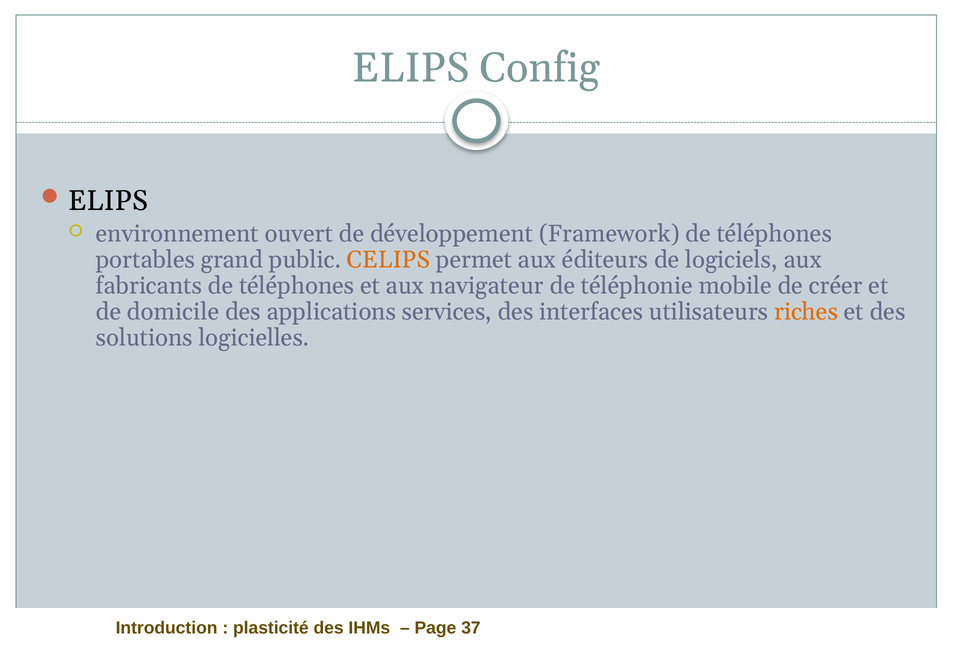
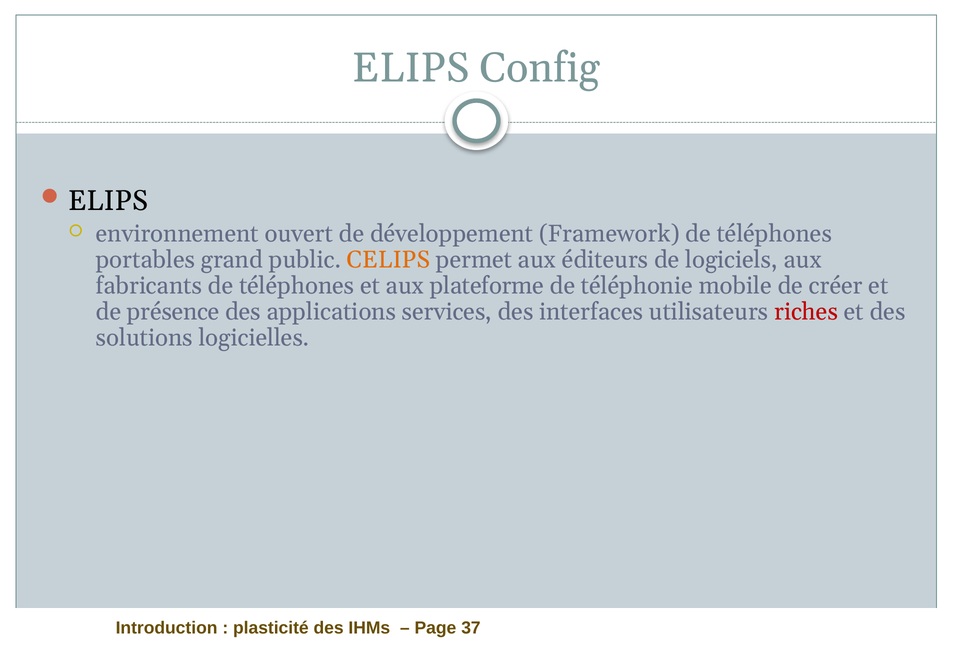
navigateur: navigateur -> plateforme
domicile: domicile -> présence
riches colour: orange -> red
